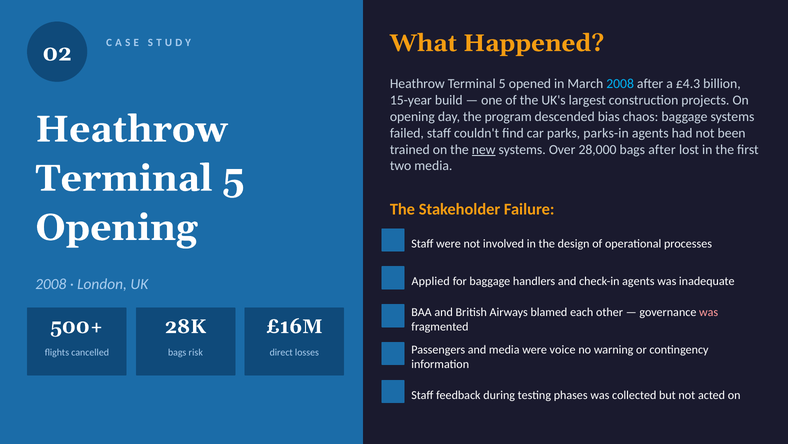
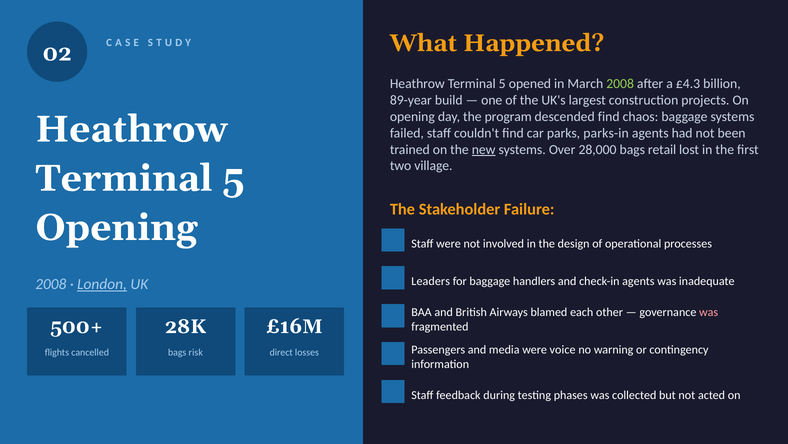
2008 at (620, 84) colour: light blue -> light green
15-year: 15-year -> 89-year
descended bias: bias -> find
bags after: after -> retail
two media: media -> village
Applied: Applied -> Leaders
London underline: none -> present
